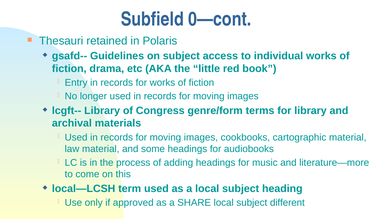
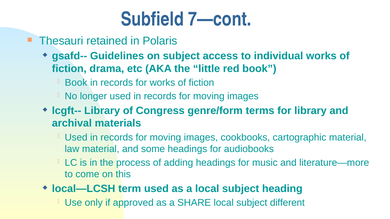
0—cont: 0—cont -> 7—cont
Entry at (76, 83): Entry -> Book
